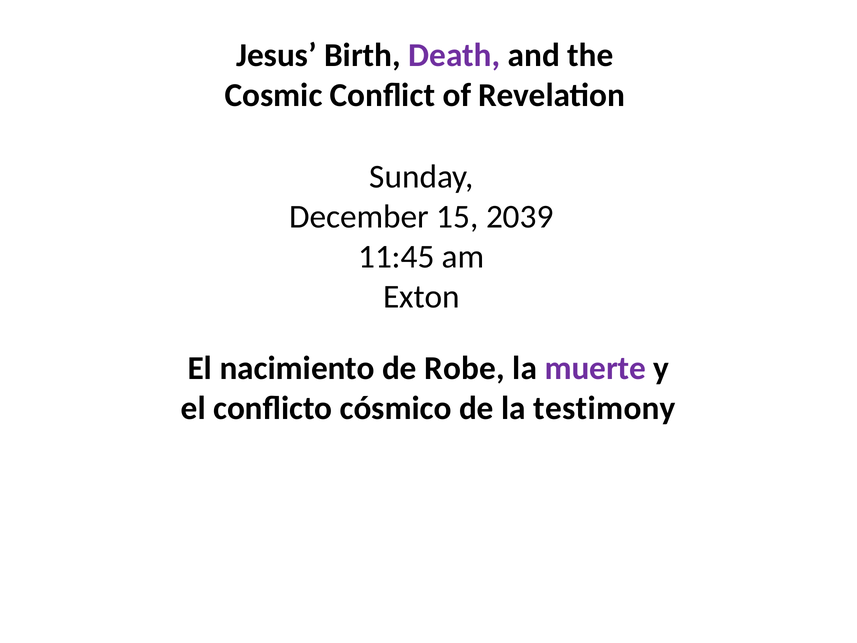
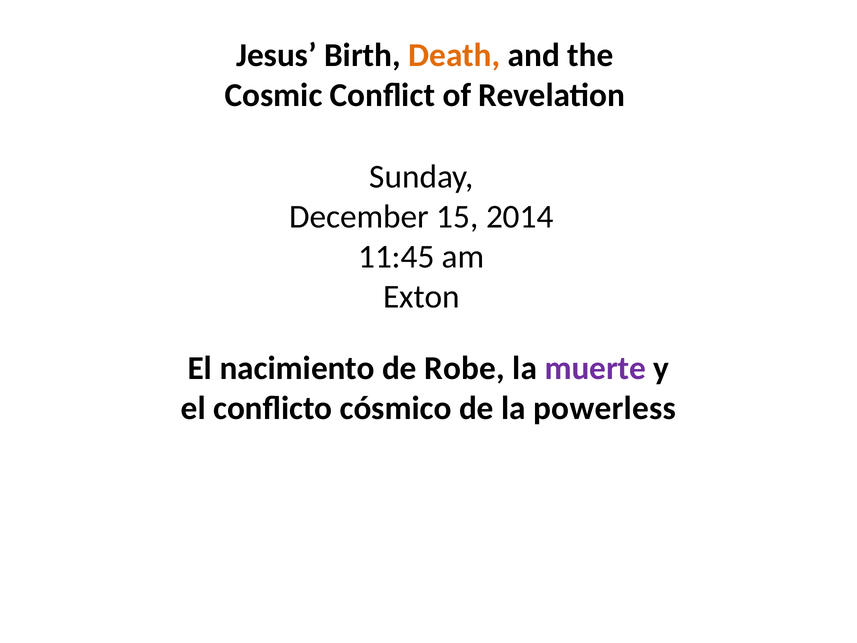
Death colour: purple -> orange
2039: 2039 -> 2014
testimony: testimony -> powerless
